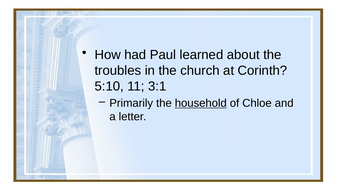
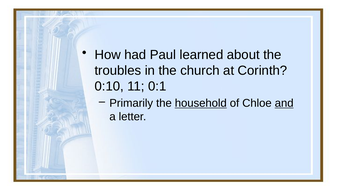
5:10: 5:10 -> 0:10
3:1: 3:1 -> 0:1
and underline: none -> present
